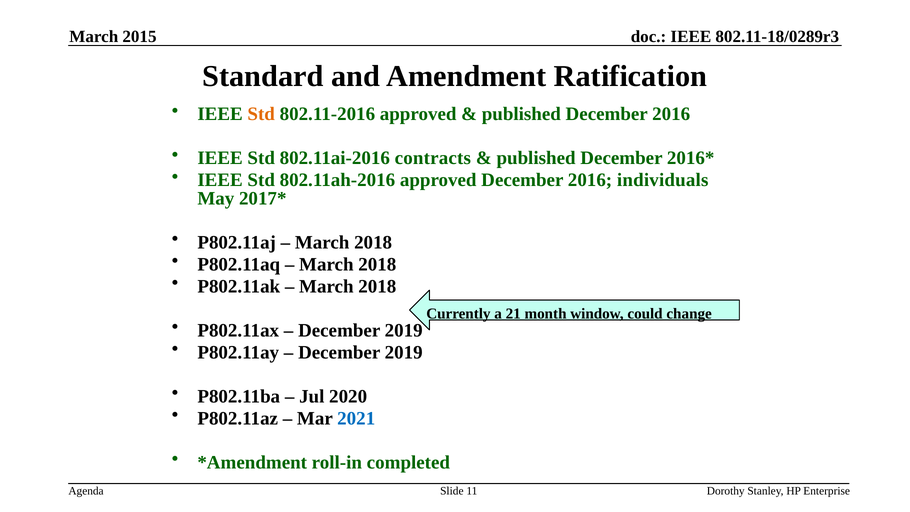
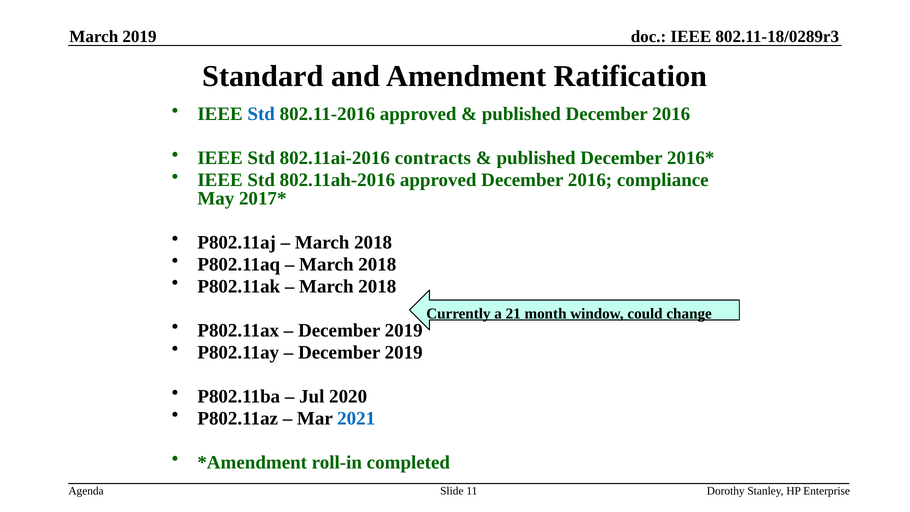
March 2015: 2015 -> 2019
Std at (261, 114) colour: orange -> blue
individuals: individuals -> compliance
